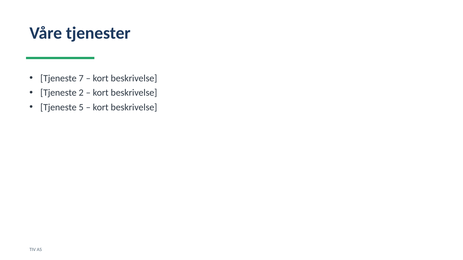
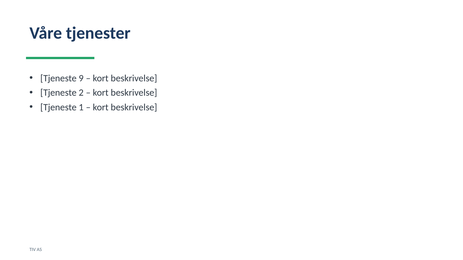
7: 7 -> 9
5: 5 -> 1
